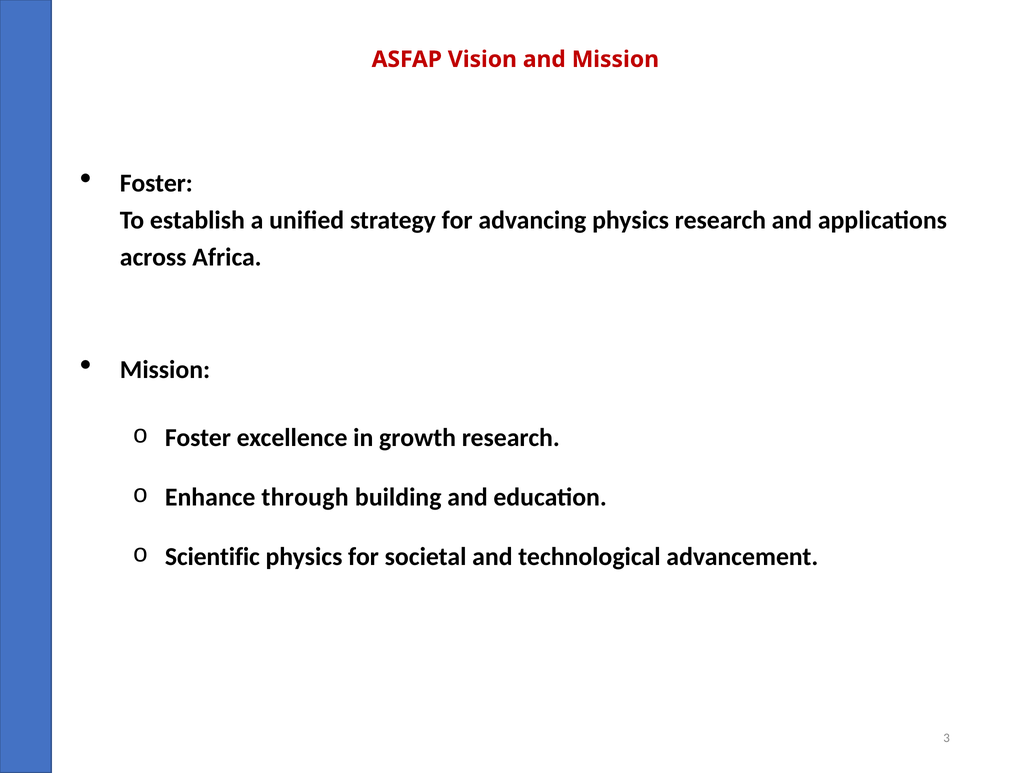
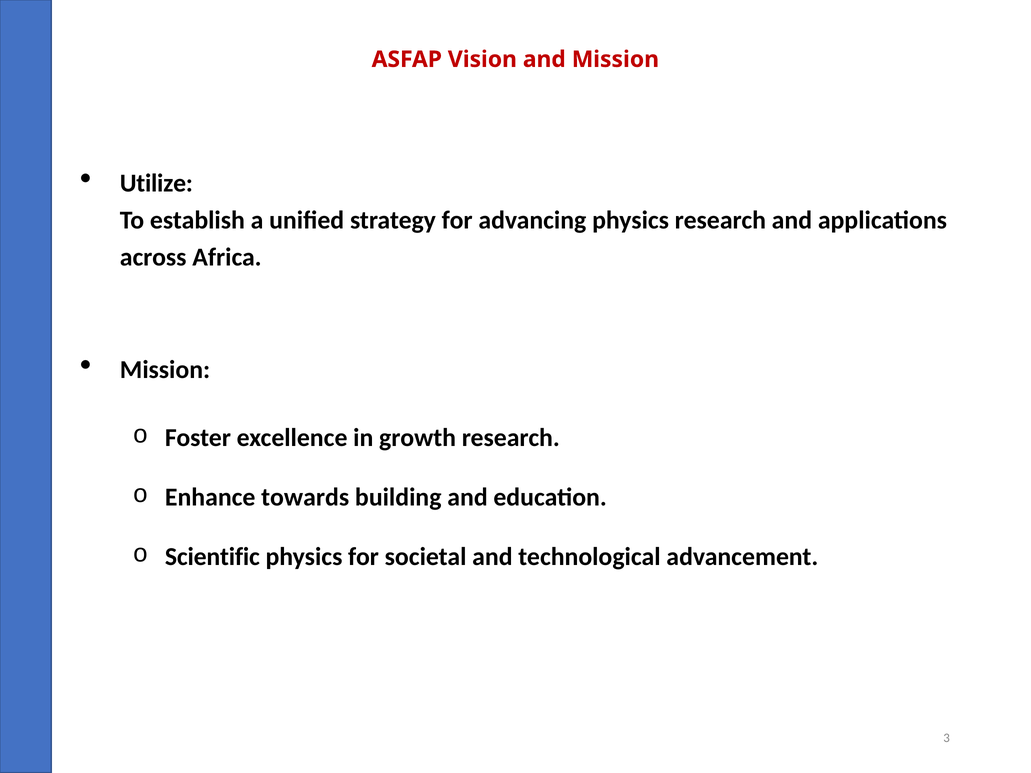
Foster at (156, 183): Foster -> Utilize
through: through -> towards
